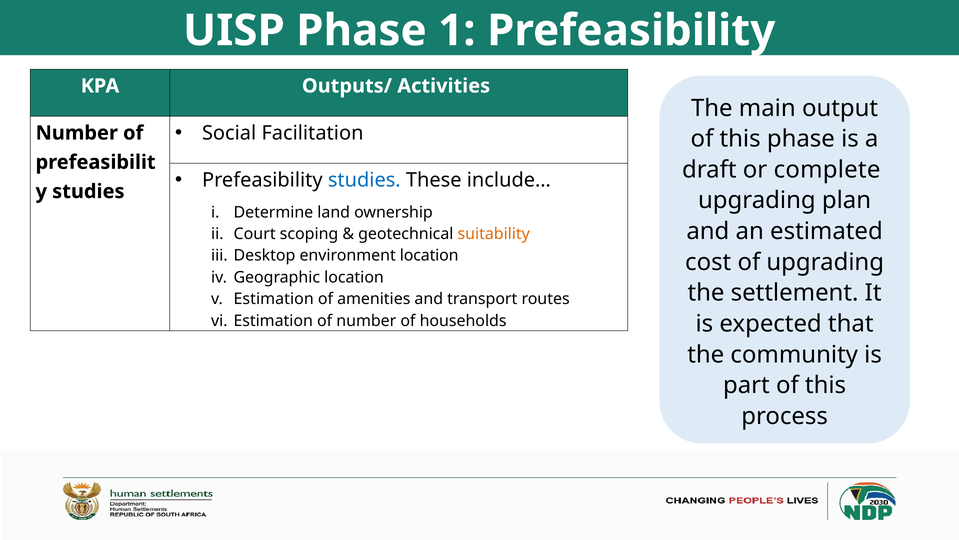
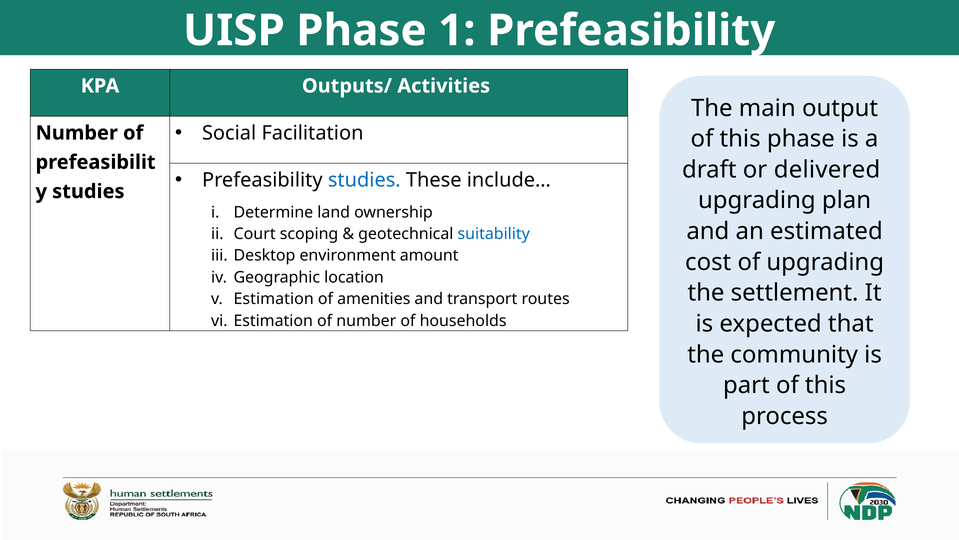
complete: complete -> delivered
suitability colour: orange -> blue
environment location: location -> amount
